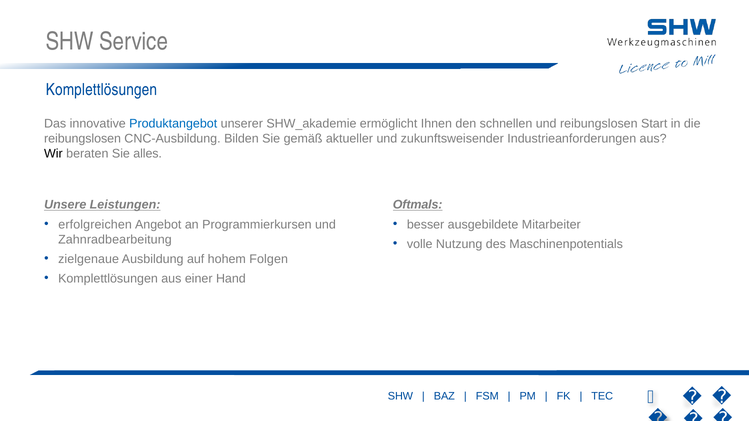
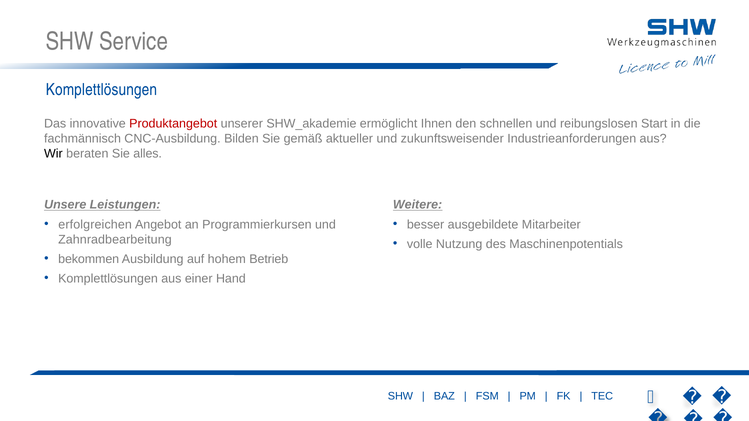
Produktangebot colour: blue -> red
reibungslosen at (83, 139): reibungslosen -> fachmännisch
Oftmals: Oftmals -> Weitere
zielgenaue: zielgenaue -> bekommen
Folgen: Folgen -> Betrieb
